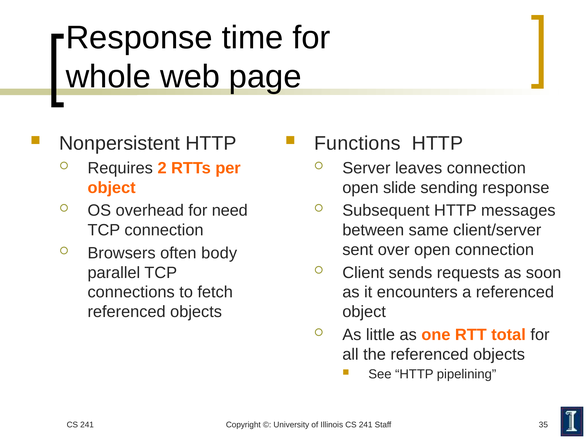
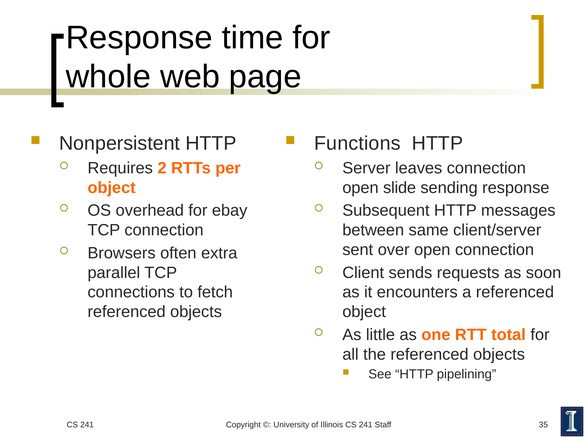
need: need -> ebay
body: body -> extra
